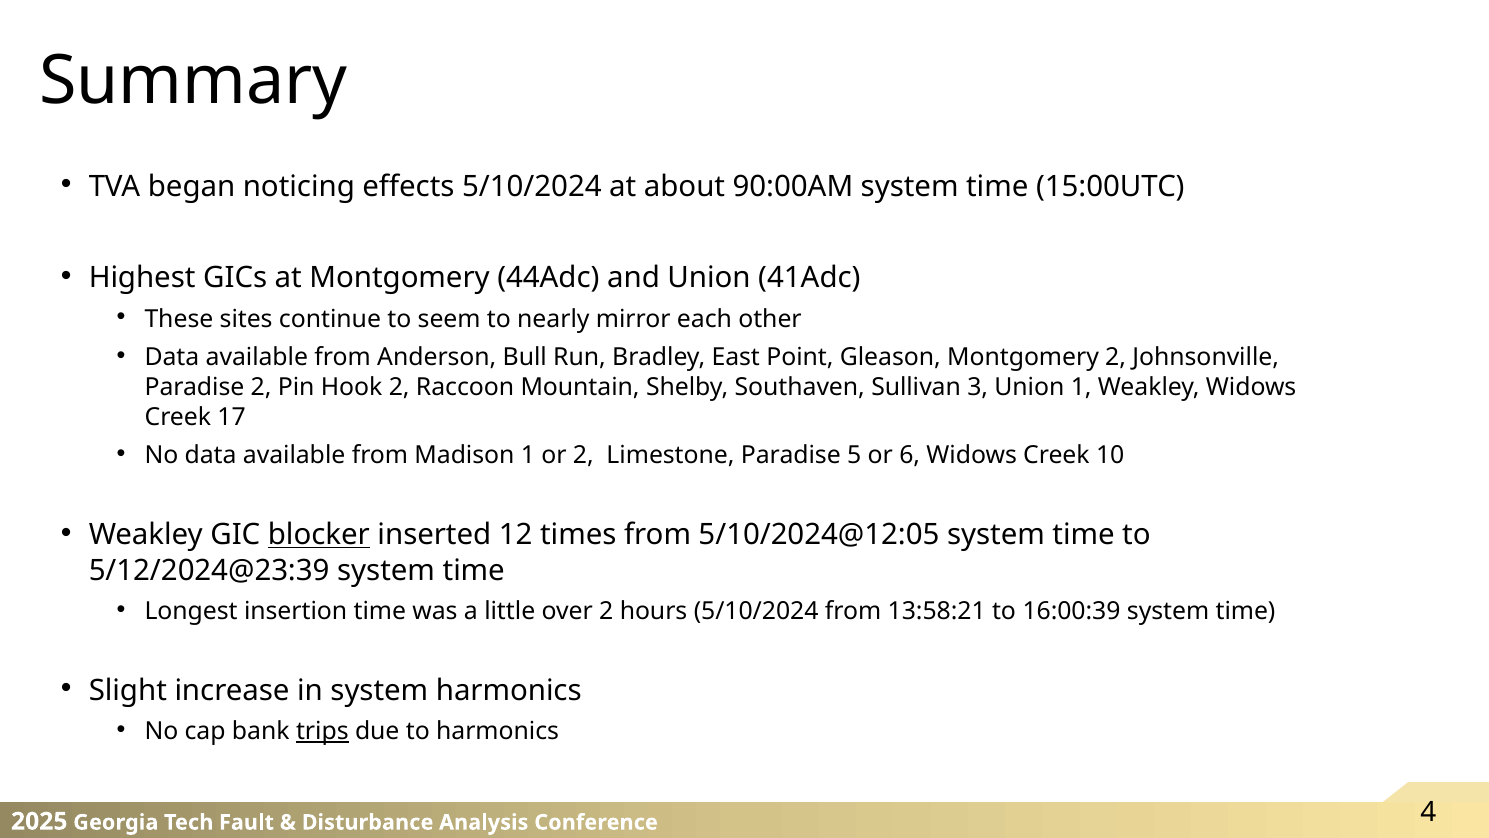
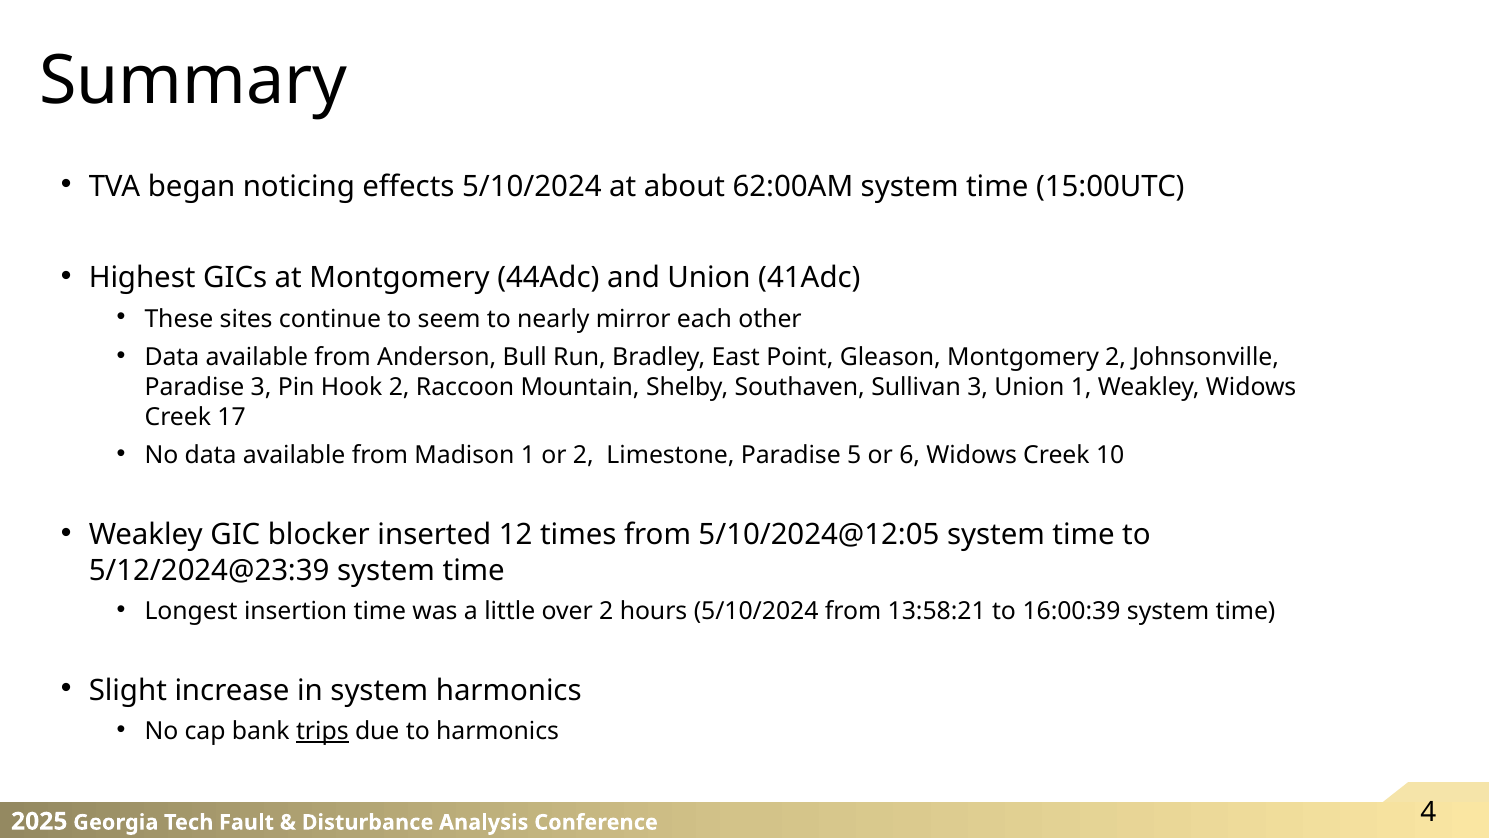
90:00AM: 90:00AM -> 62:00AM
Paradise 2: 2 -> 3
blocker underline: present -> none
